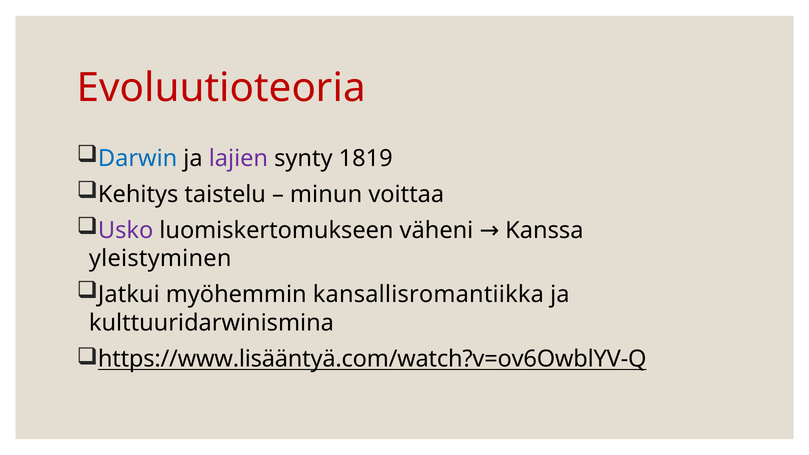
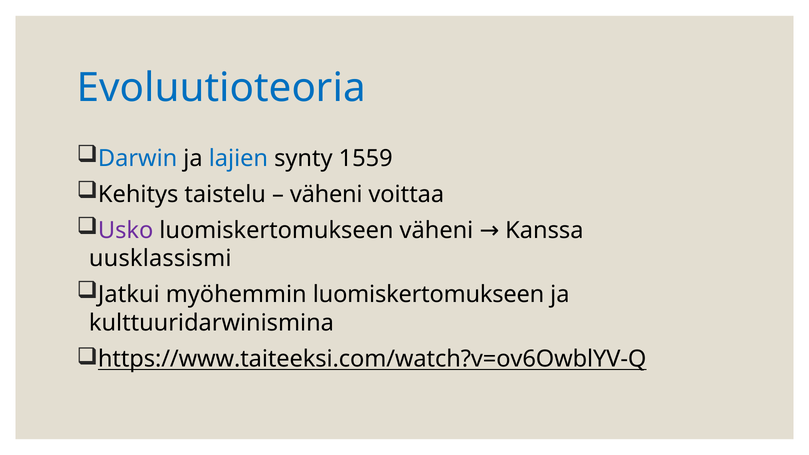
Evoluutioteoria colour: red -> blue
lajien colour: purple -> blue
1819: 1819 -> 1559
minun at (326, 194): minun -> väheni
yleistyminen: yleistyminen -> uusklassismi
myöhemmin kansallisromantiikka: kansallisromantiikka -> luomiskertomukseen
https://www.lisääntyä.com/watch?v=ov6OwblYV-Q: https://www.lisääntyä.com/watch?v=ov6OwblYV-Q -> https://www.taiteeksi.com/watch?v=ov6OwblYV-Q
